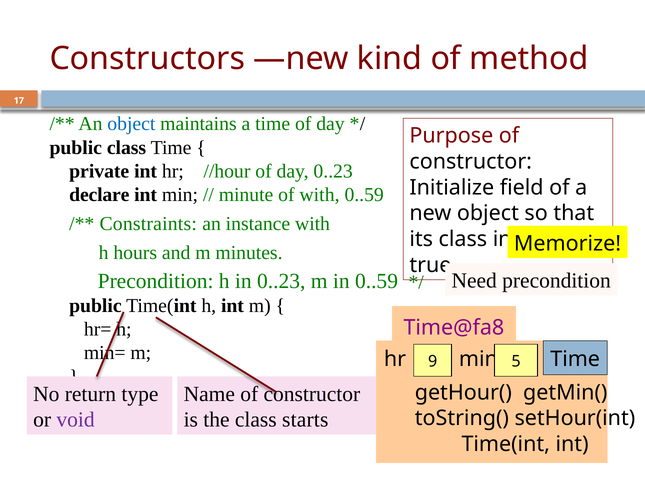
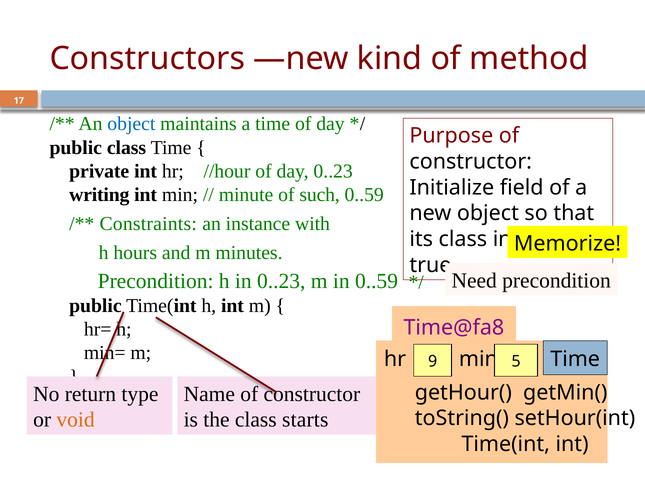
declare: declare -> writing
of with: with -> such
void colour: purple -> orange
